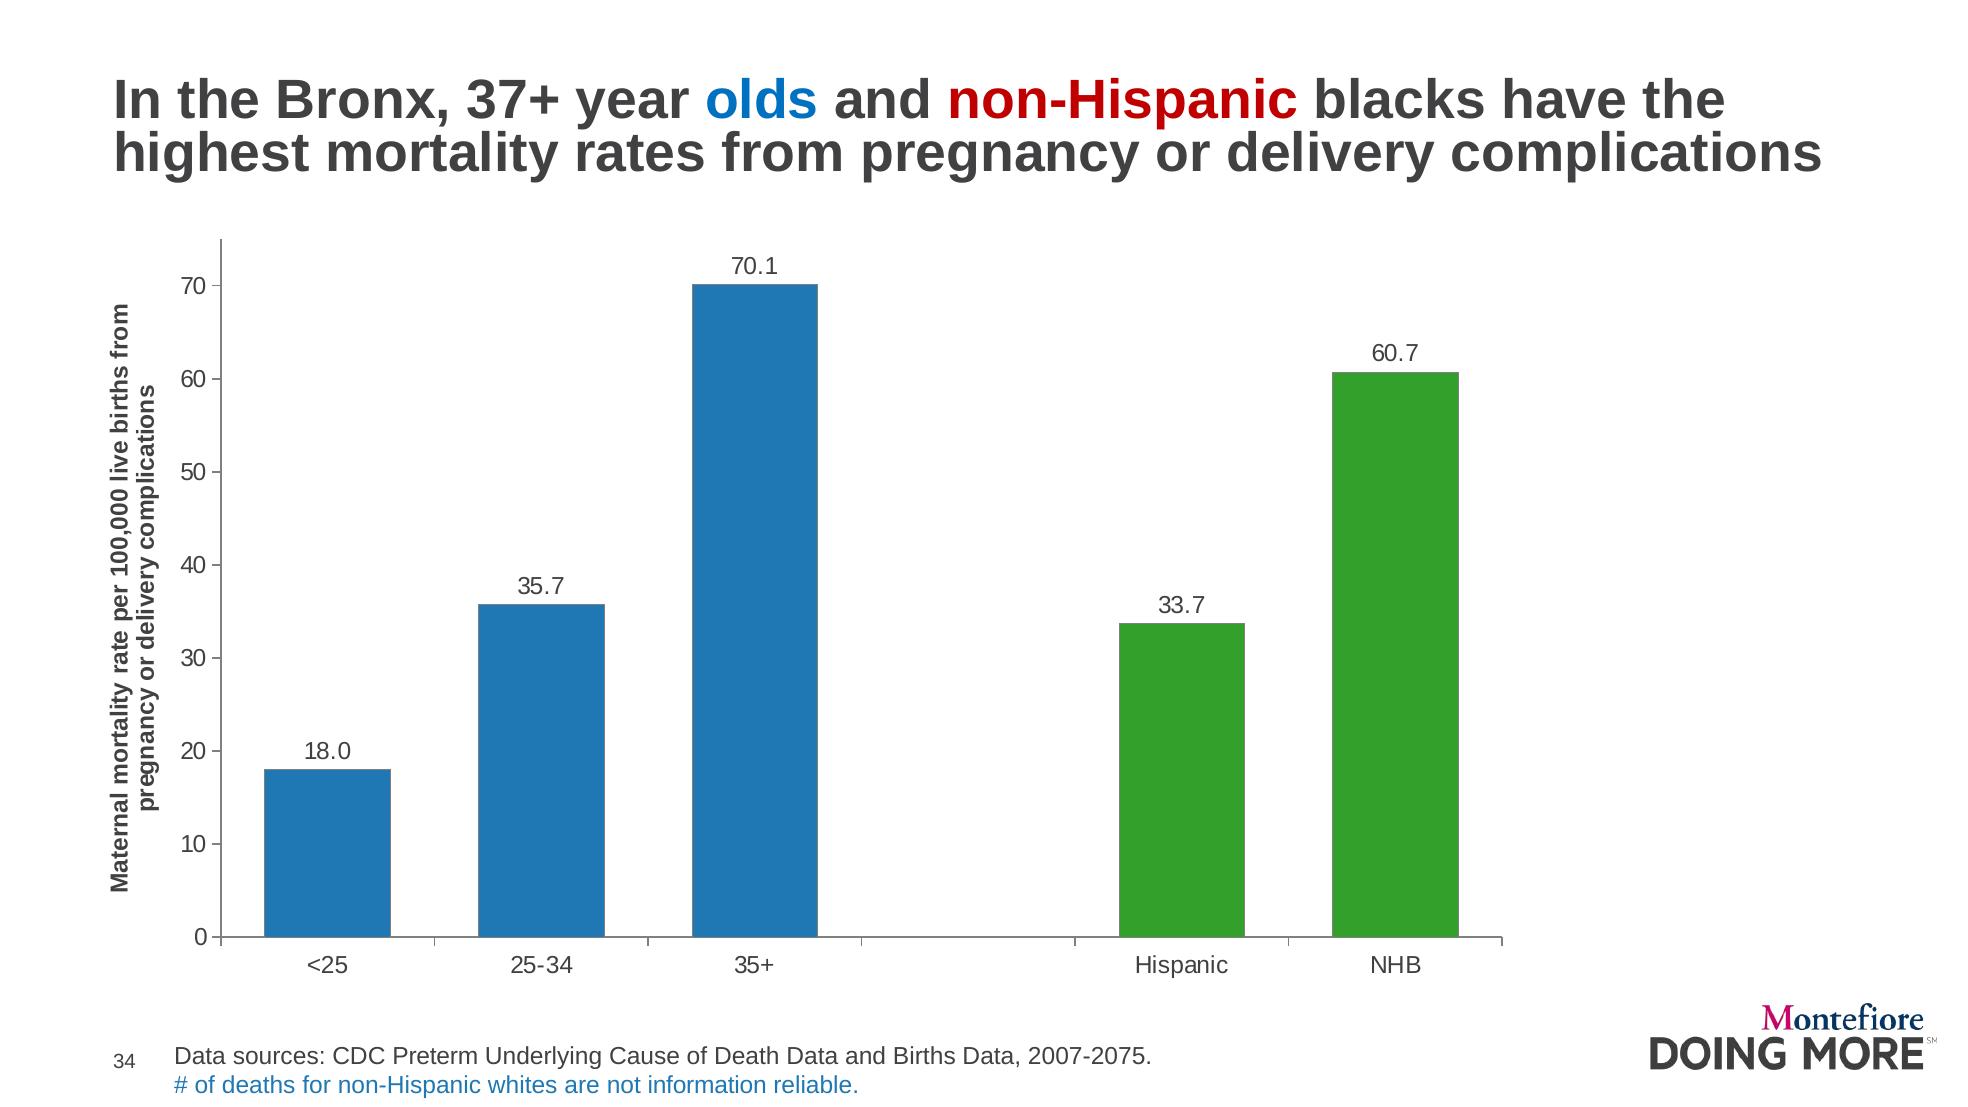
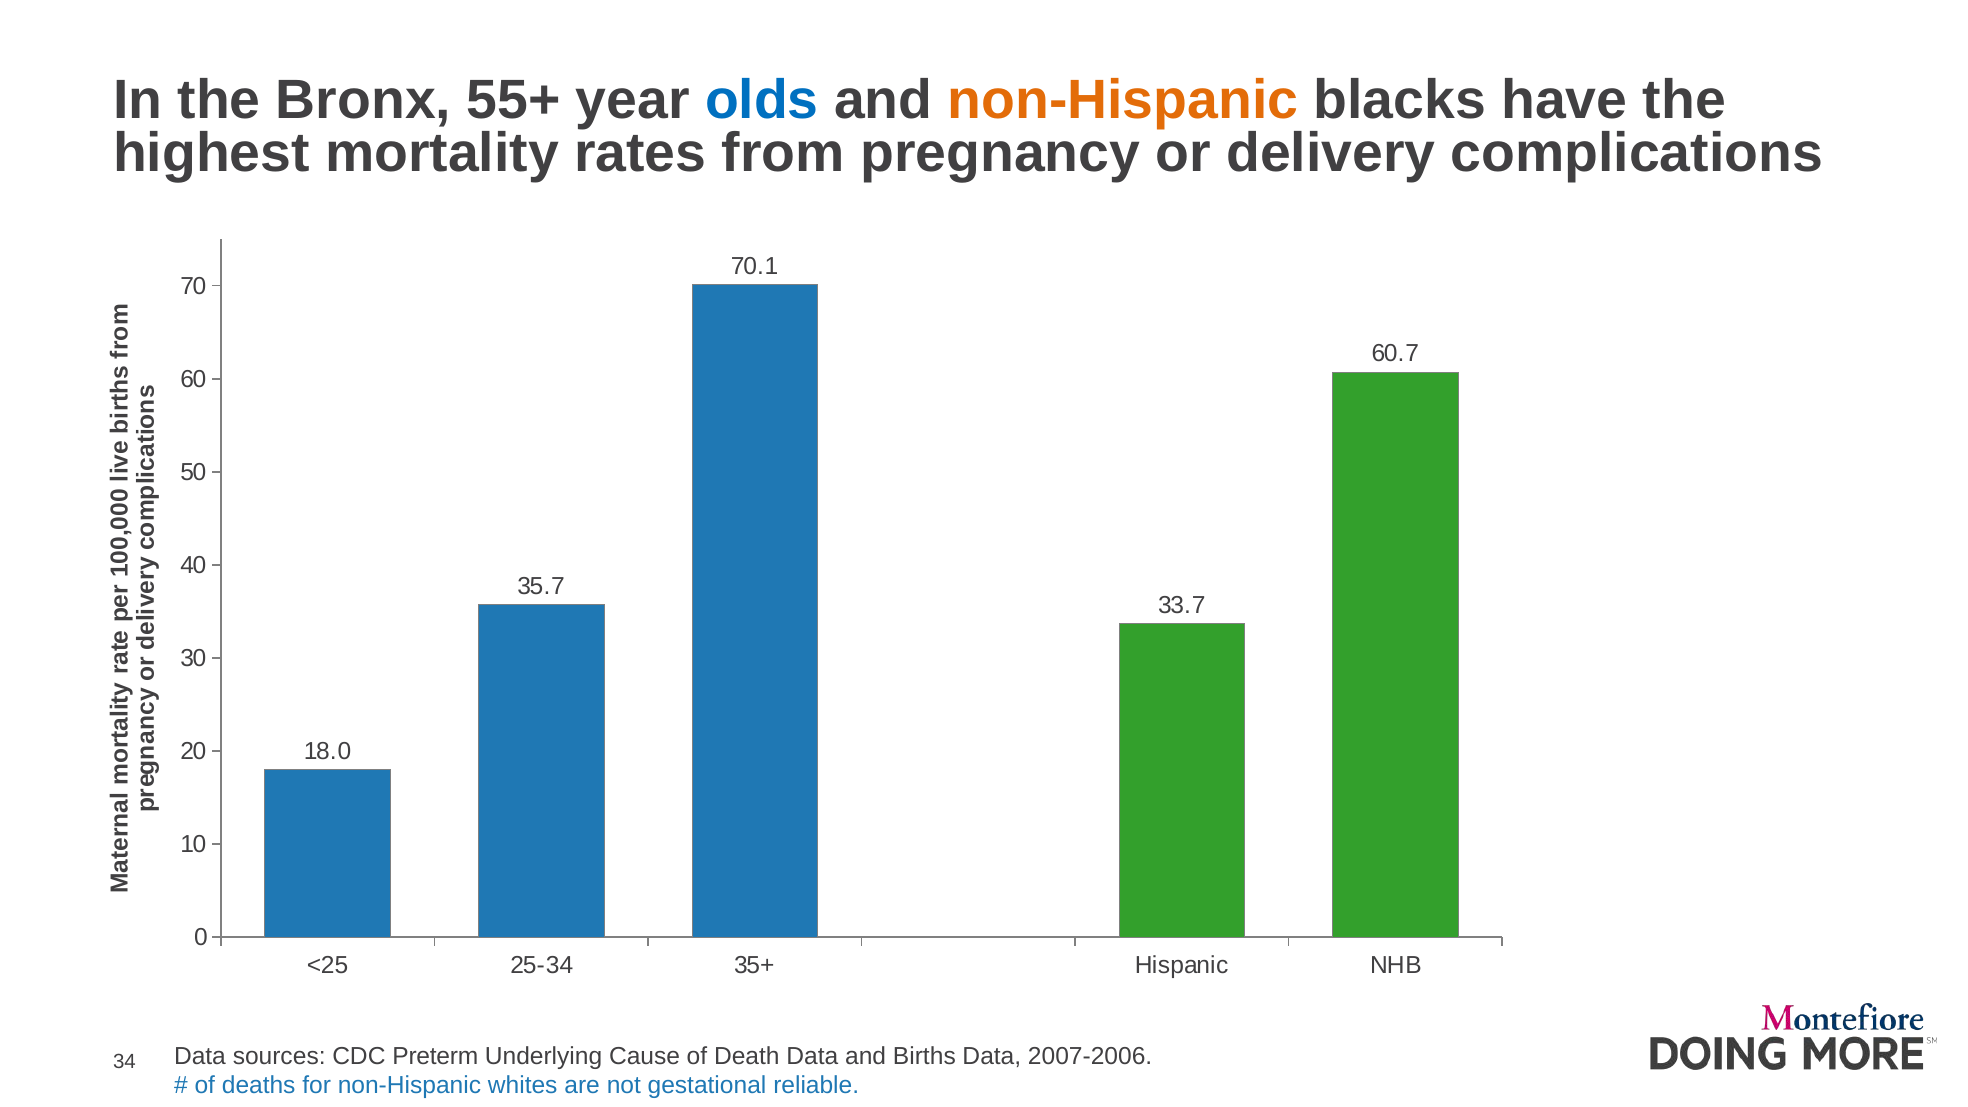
37+: 37+ -> 55+
non-Hispanic at (1123, 101) colour: red -> orange
2007-2075: 2007-2075 -> 2007-2006
information: information -> gestational
